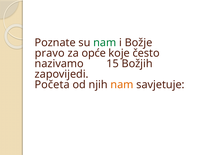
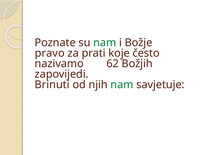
opće: opće -> prati
15: 15 -> 62
Početa: Početa -> Brinuti
nam at (122, 84) colour: orange -> green
